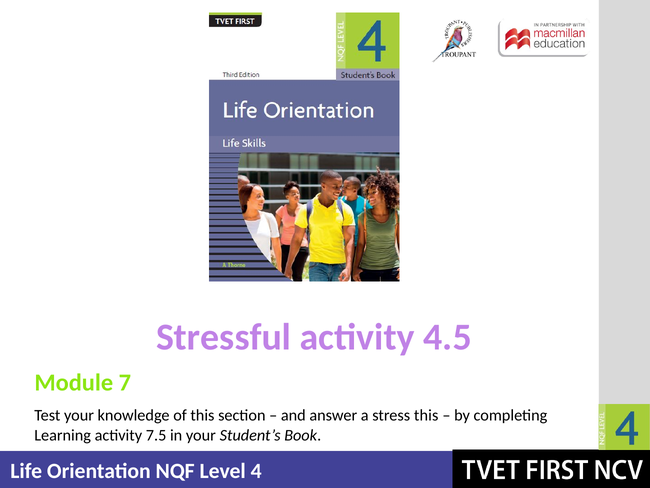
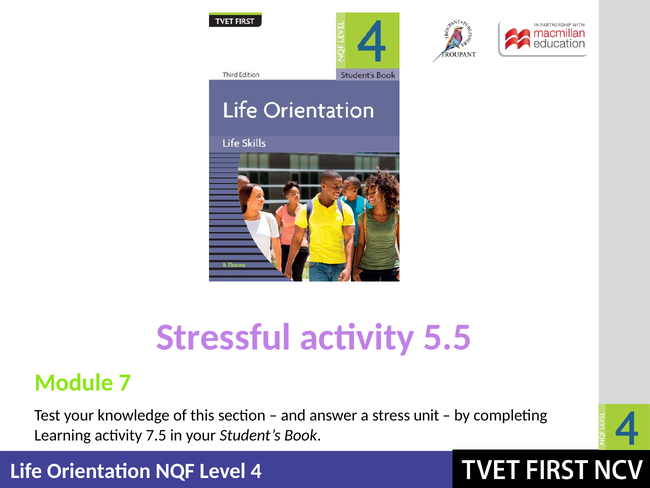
4.5: 4.5 -> 5.5
stress this: this -> unit
